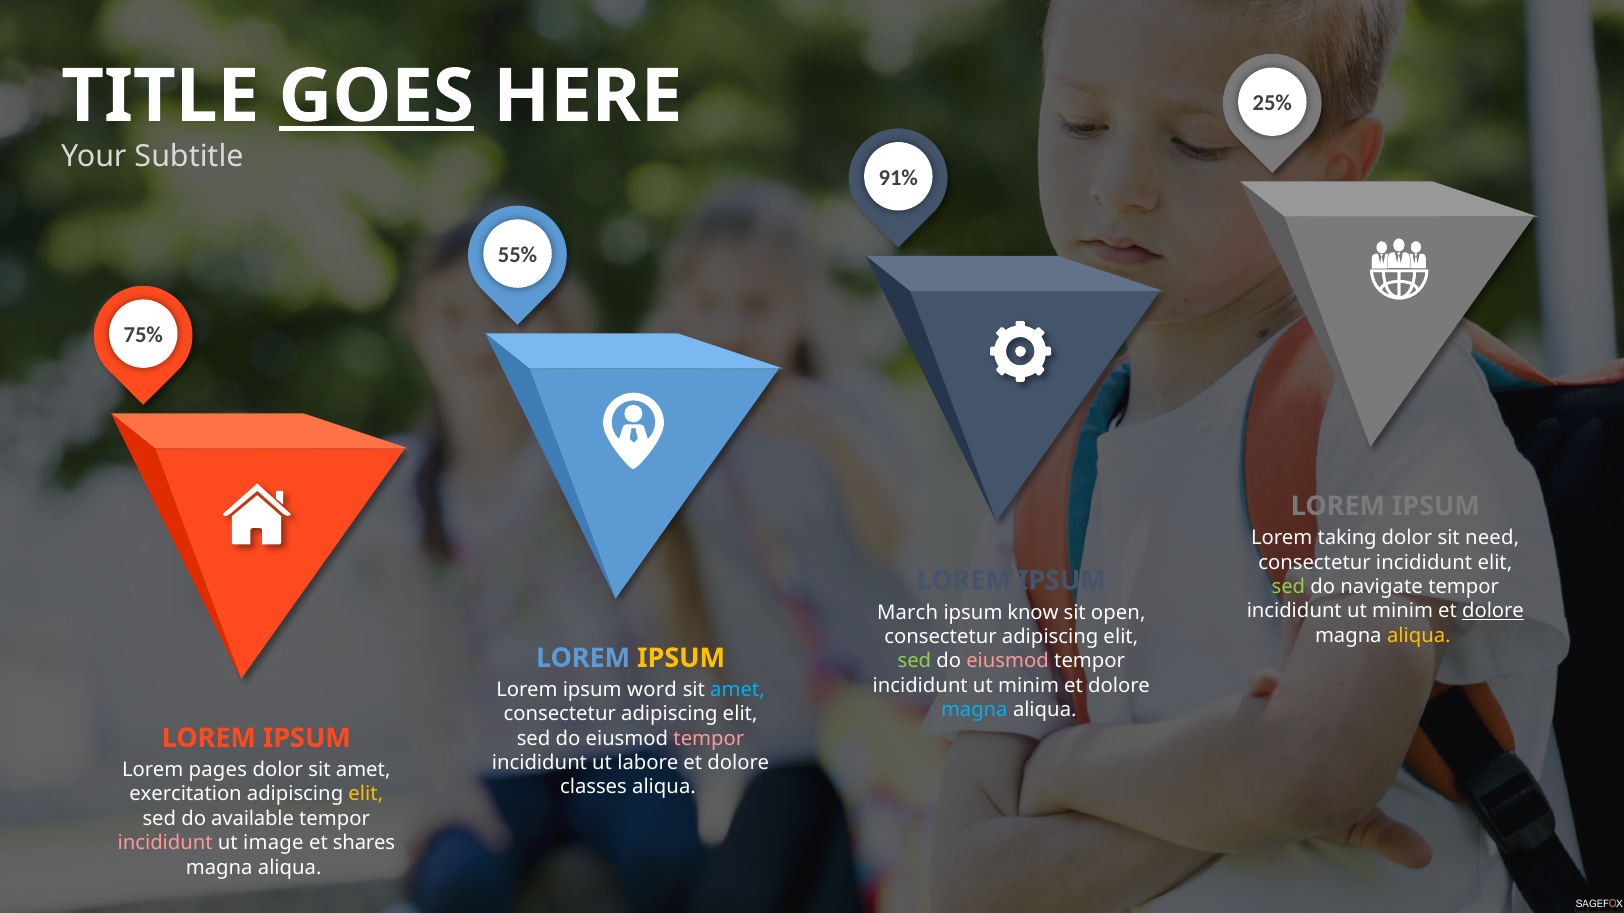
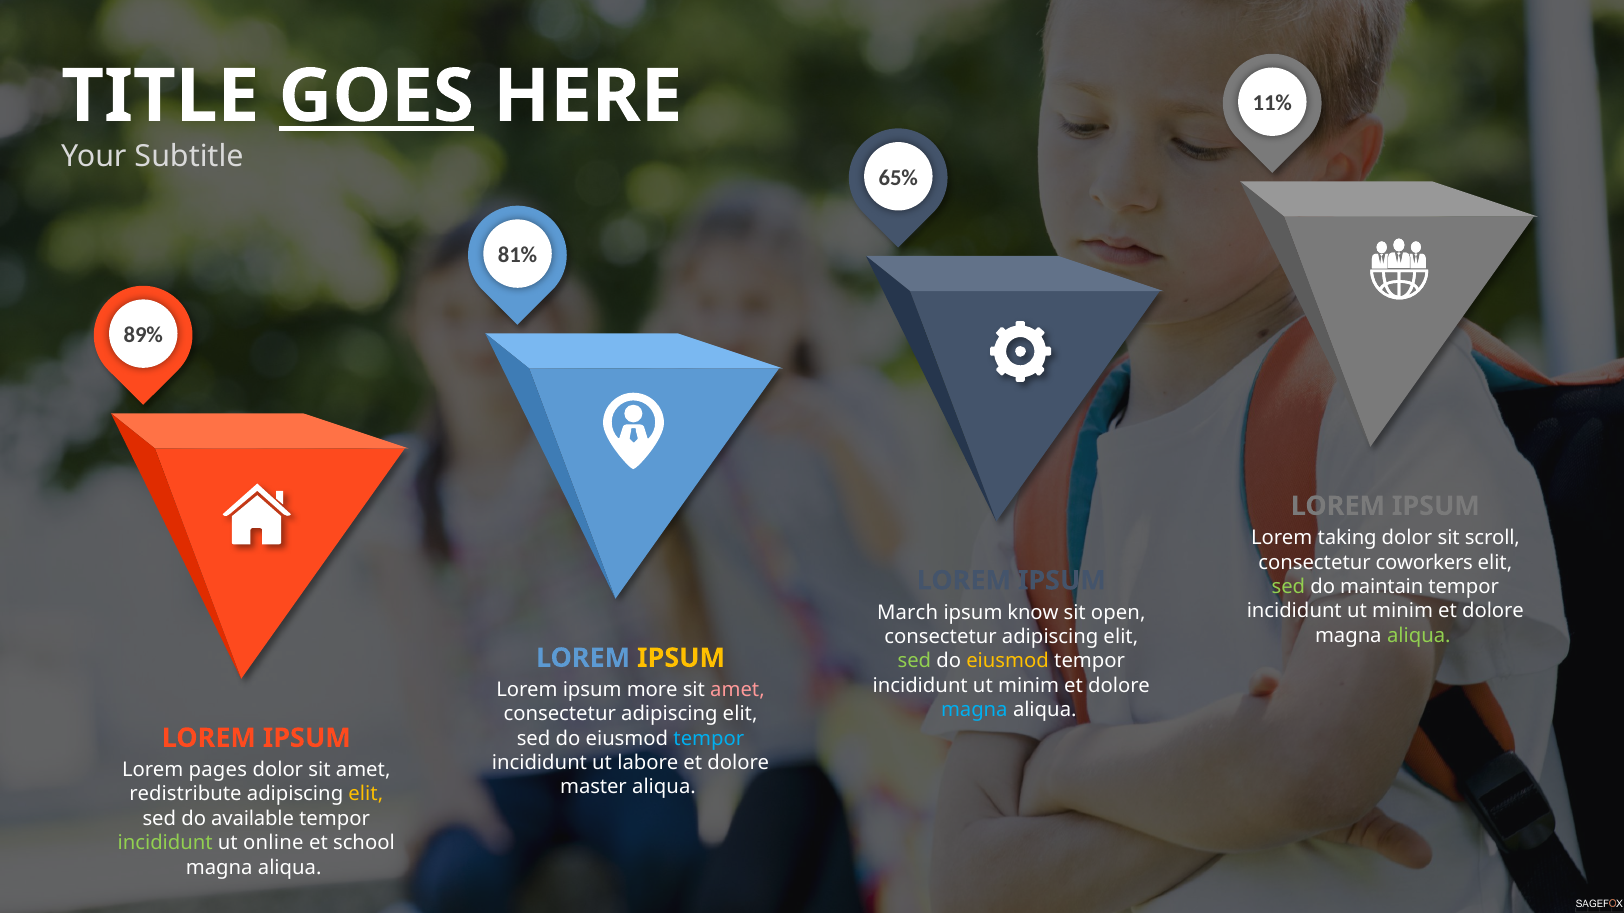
25%: 25% -> 11%
91%: 91% -> 65%
55%: 55% -> 81%
75%: 75% -> 89%
need: need -> scroll
consectetur incididunt: incididunt -> coworkers
navigate: navigate -> maintain
dolore at (1493, 611) underline: present -> none
aliqua at (1419, 636) colour: yellow -> light green
eiusmod at (1008, 662) colour: pink -> yellow
word: word -> more
amet at (737, 690) colour: light blue -> pink
tempor at (709, 739) colour: pink -> light blue
classes: classes -> master
exercitation: exercitation -> redistribute
incididunt at (165, 843) colour: pink -> light green
image: image -> online
shares: shares -> school
